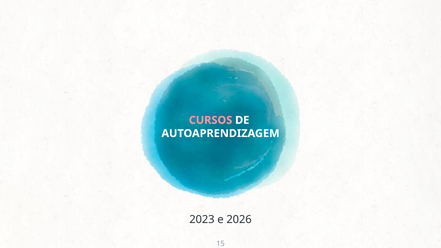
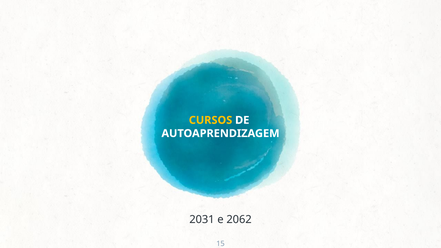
CURSOS colour: pink -> yellow
2023: 2023 -> 2031
2026: 2026 -> 2062
